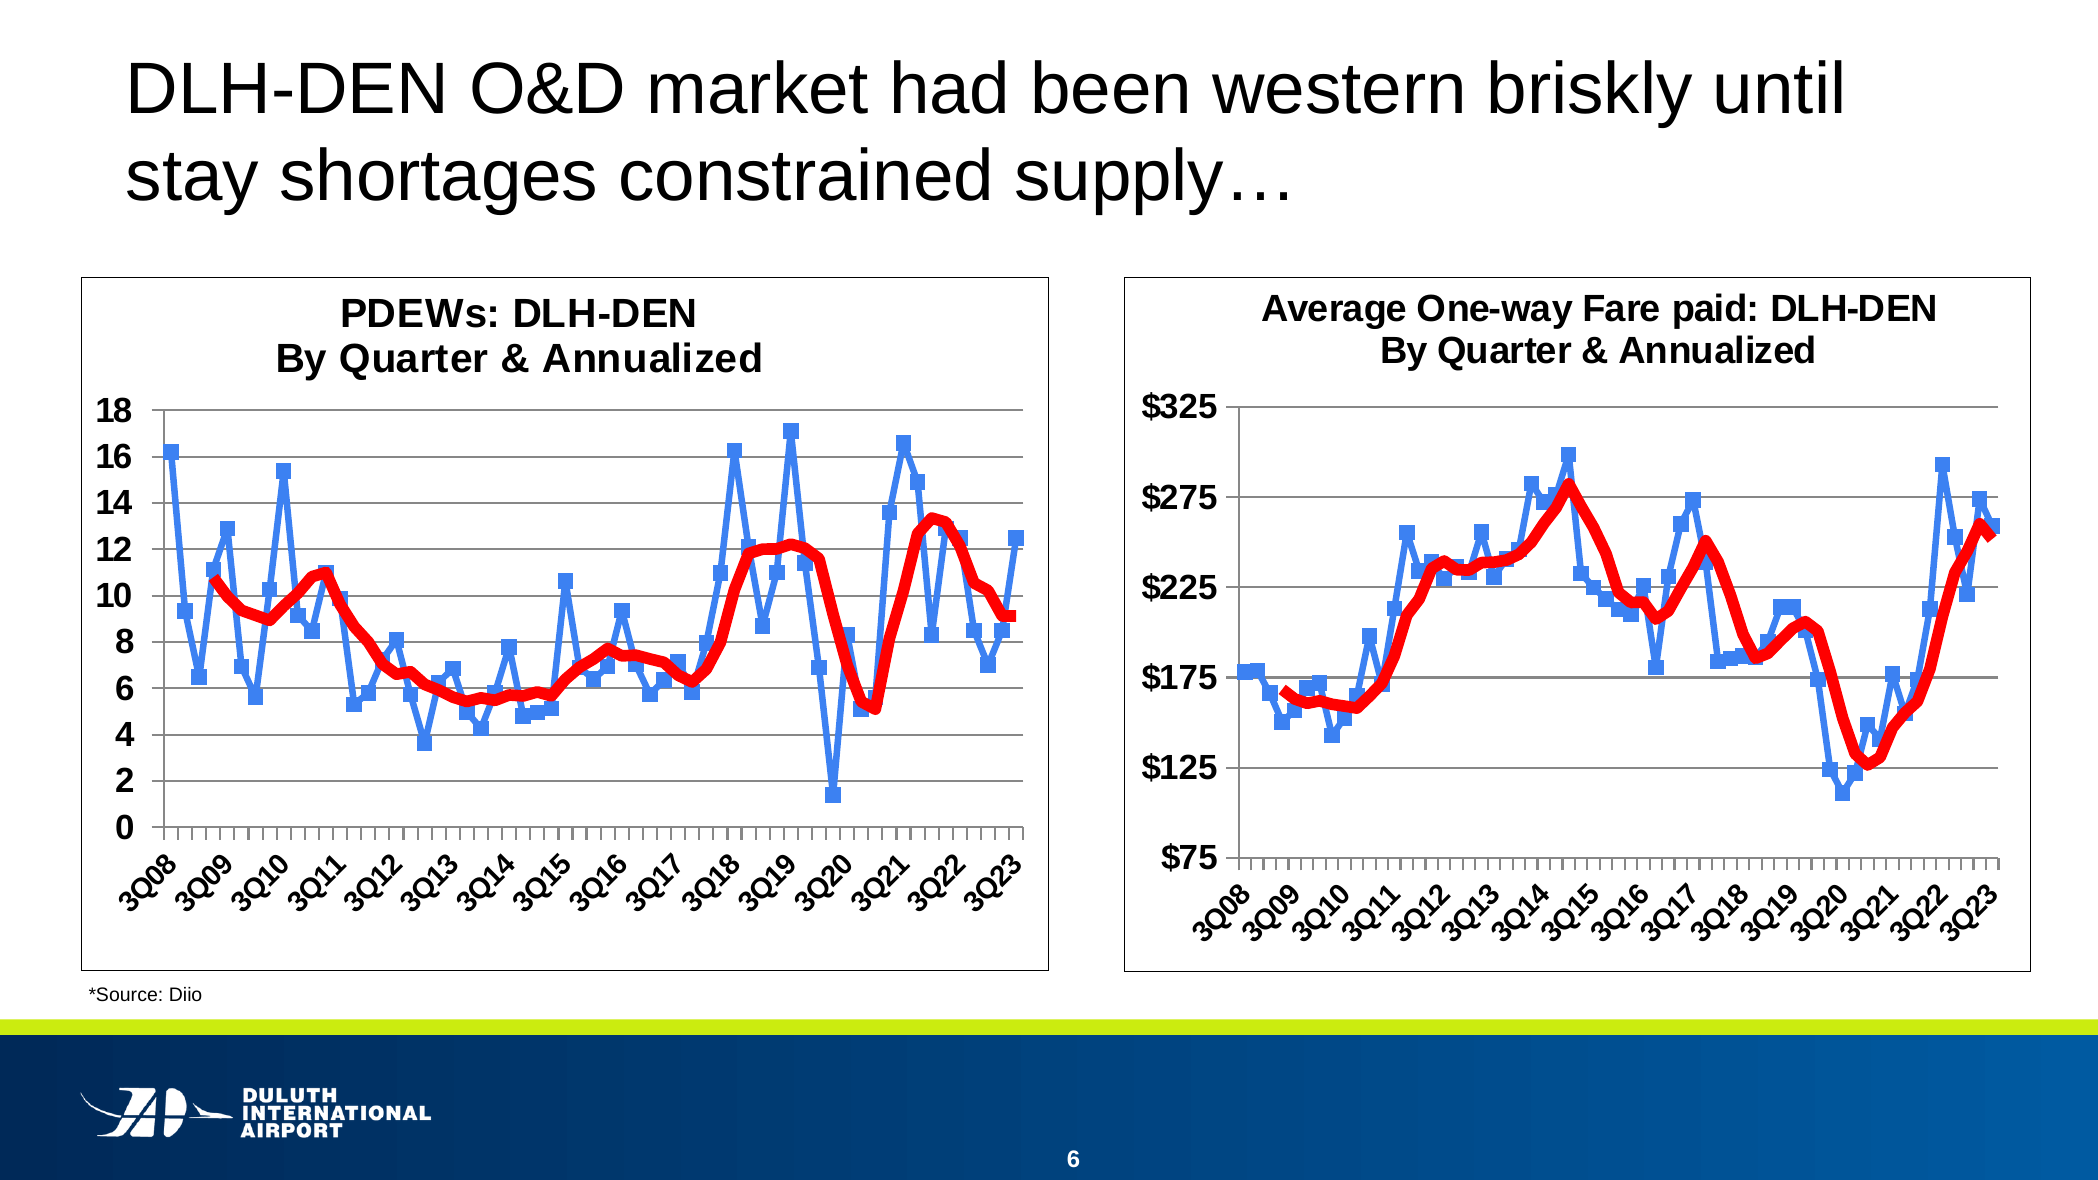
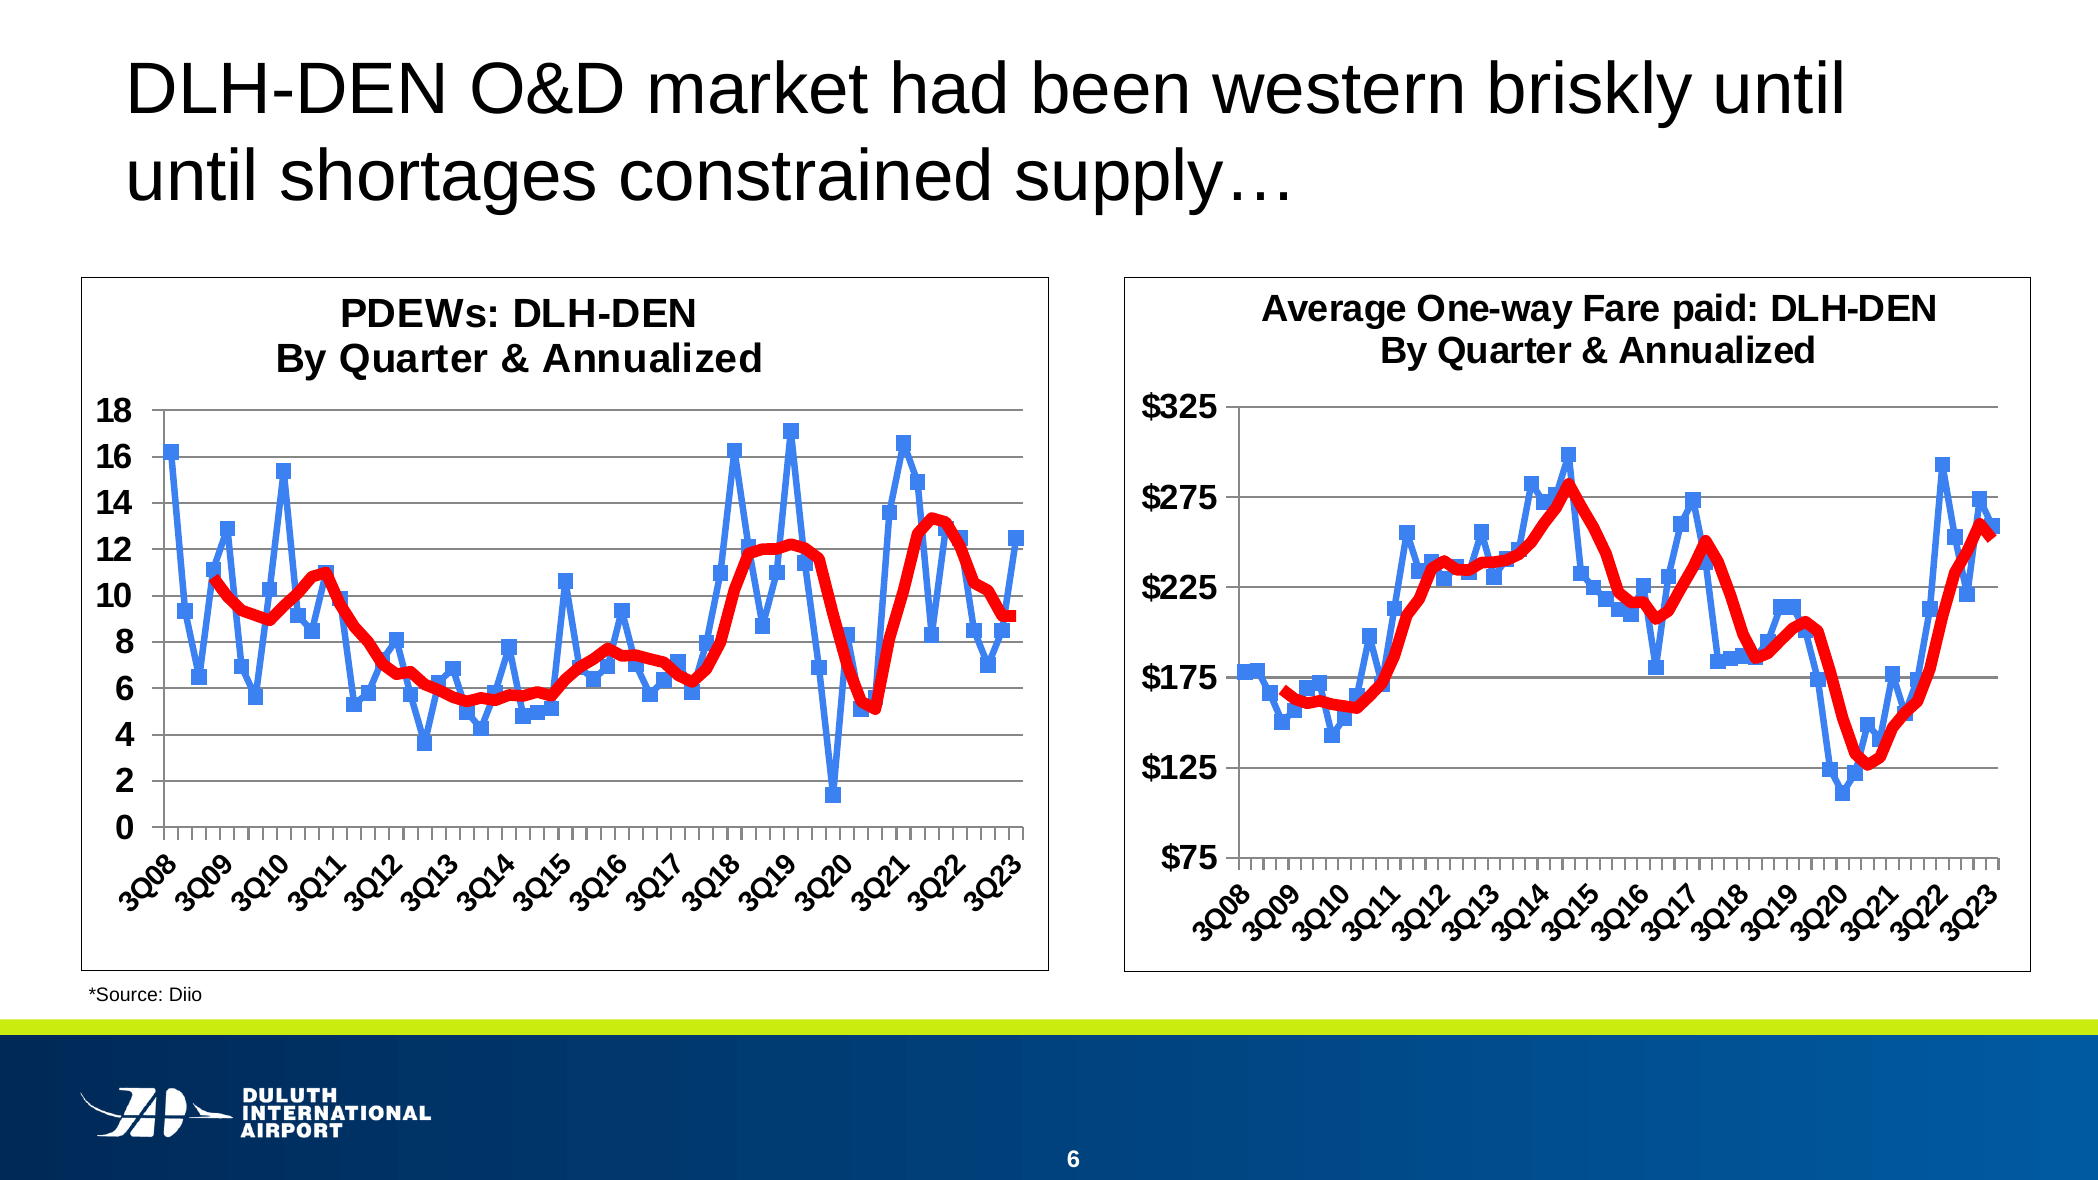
stay at (192, 177): stay -> until
